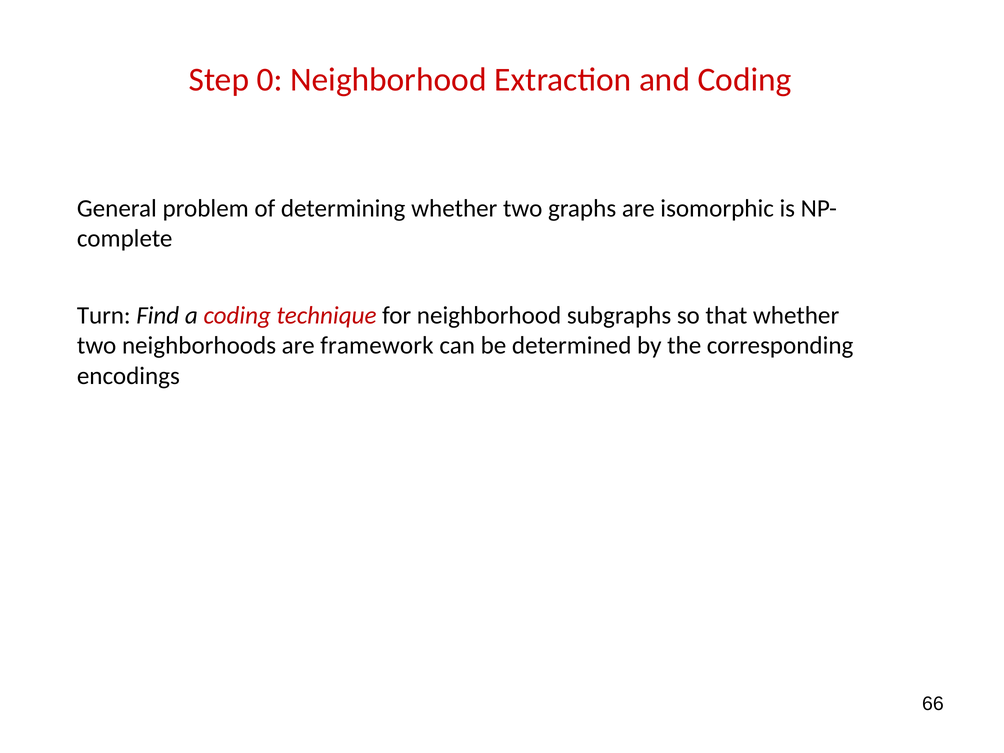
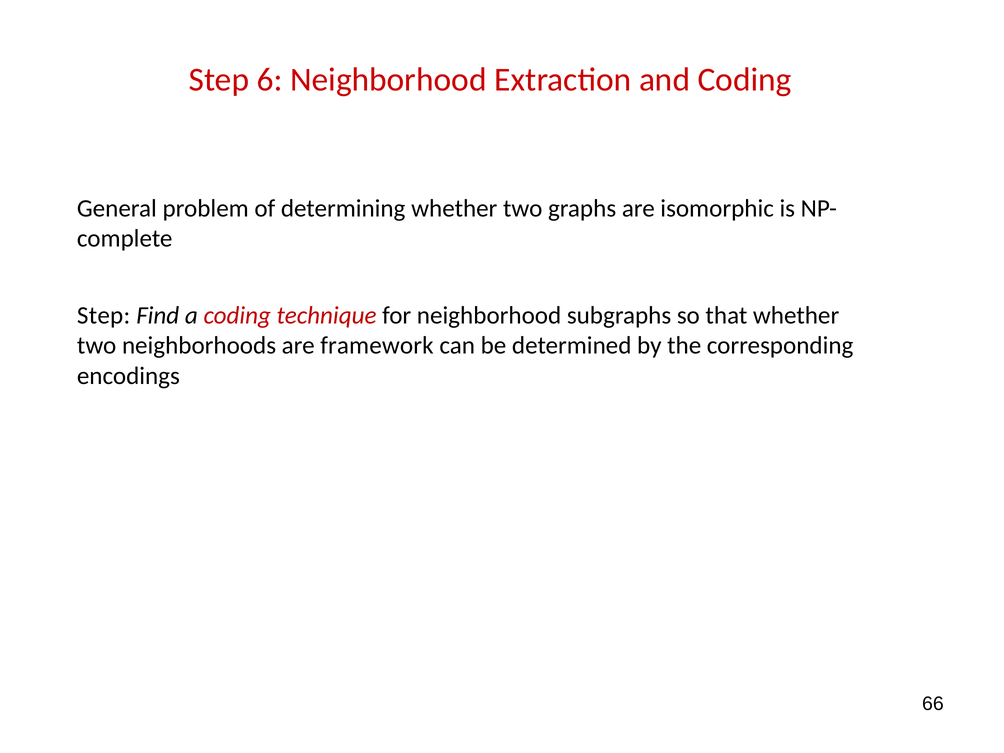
0: 0 -> 6
Turn at (104, 316): Turn -> Step
